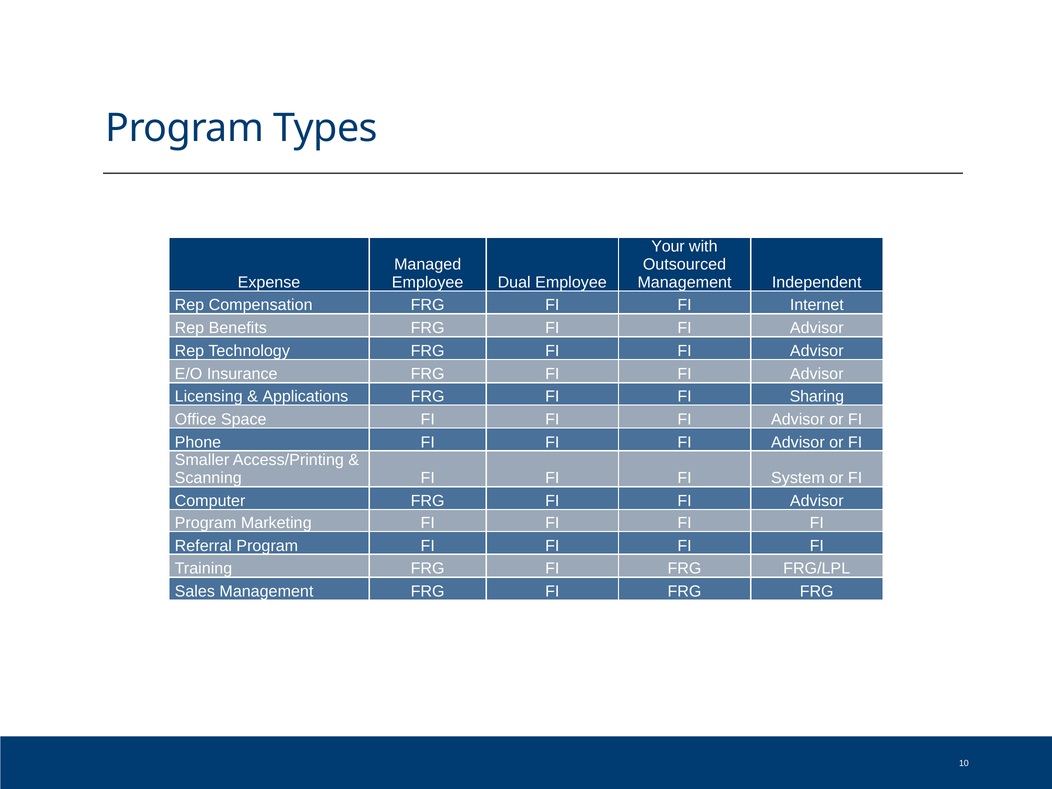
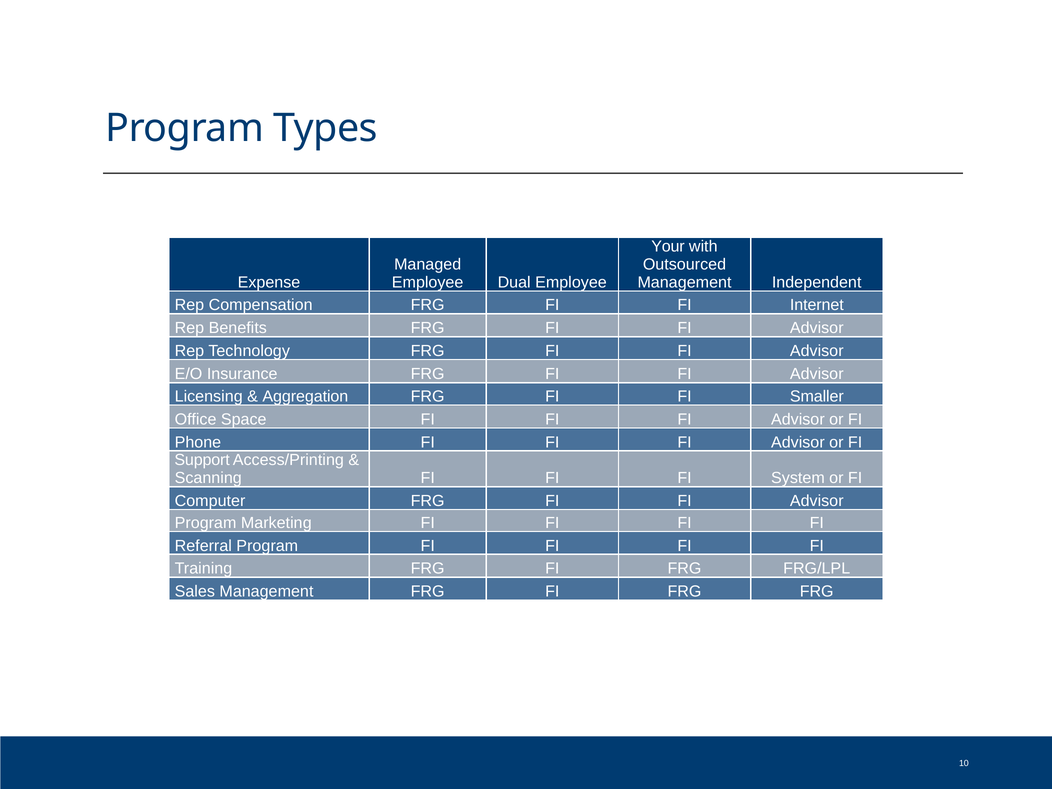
Applications: Applications -> Aggregation
Sharing: Sharing -> Smaller
Smaller: Smaller -> Support
